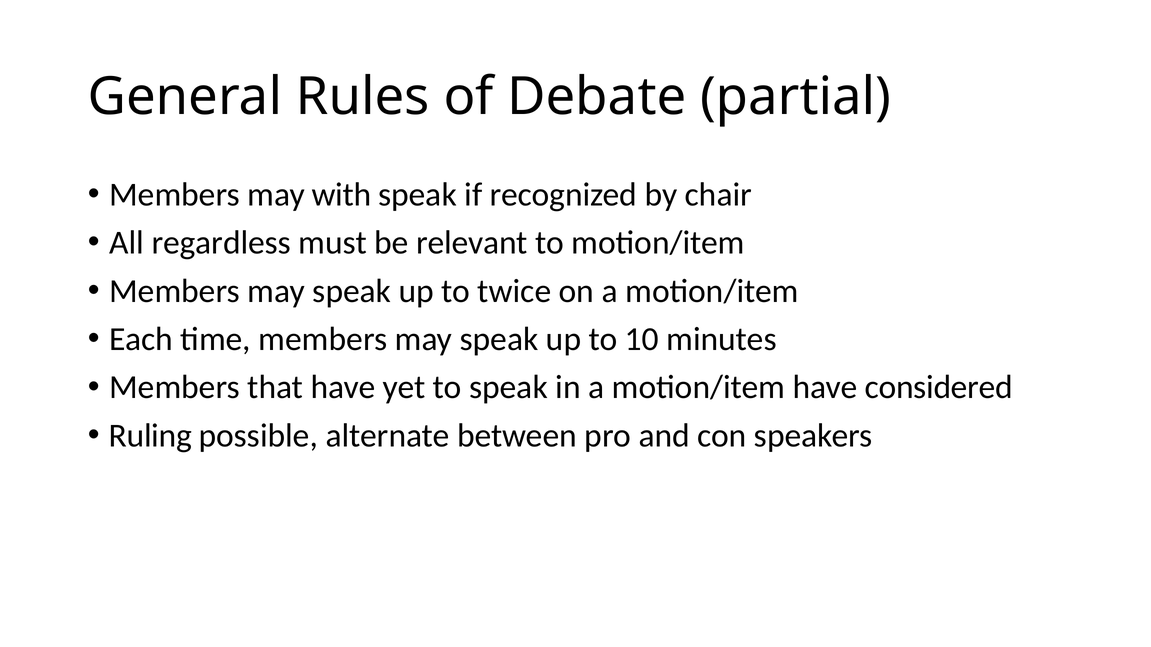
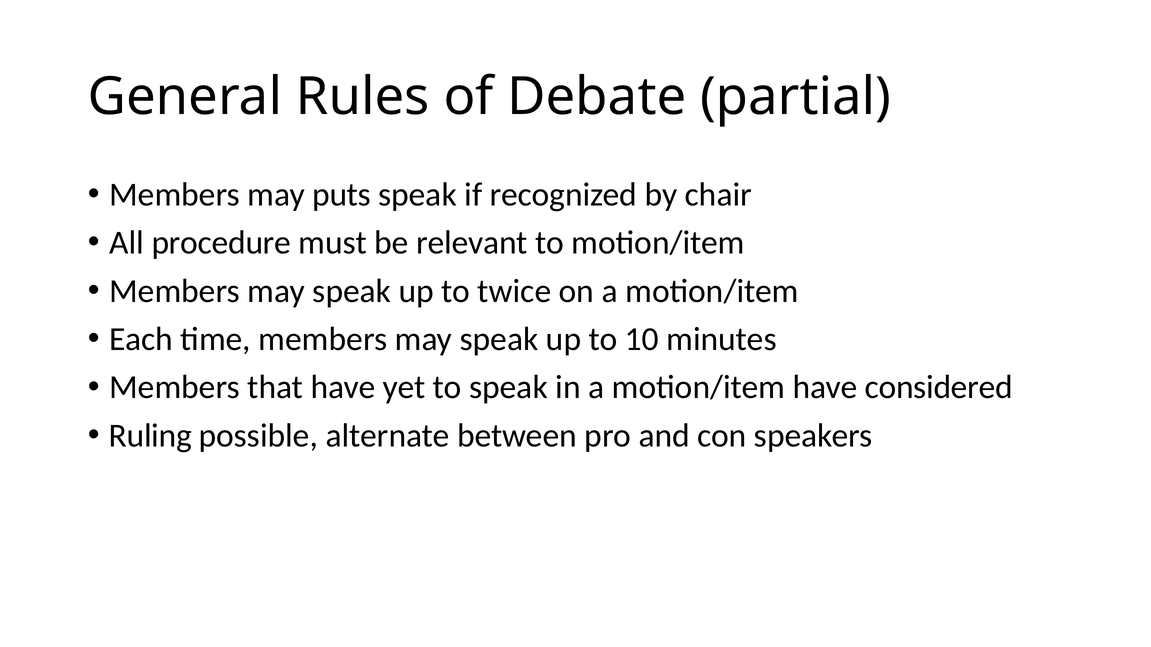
with: with -> puts
regardless: regardless -> procedure
